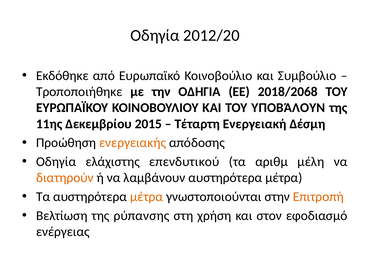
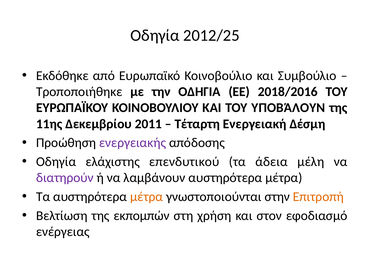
2012/20: 2012/20 -> 2012/25
2018/2068: 2018/2068 -> 2018/2016
2015: 2015 -> 2011
ενεργειακής colour: orange -> purple
αριθμ: αριθμ -> άδεια
διατηρούν colour: orange -> purple
ρύπανσης: ρύπανσης -> εκπομπών
